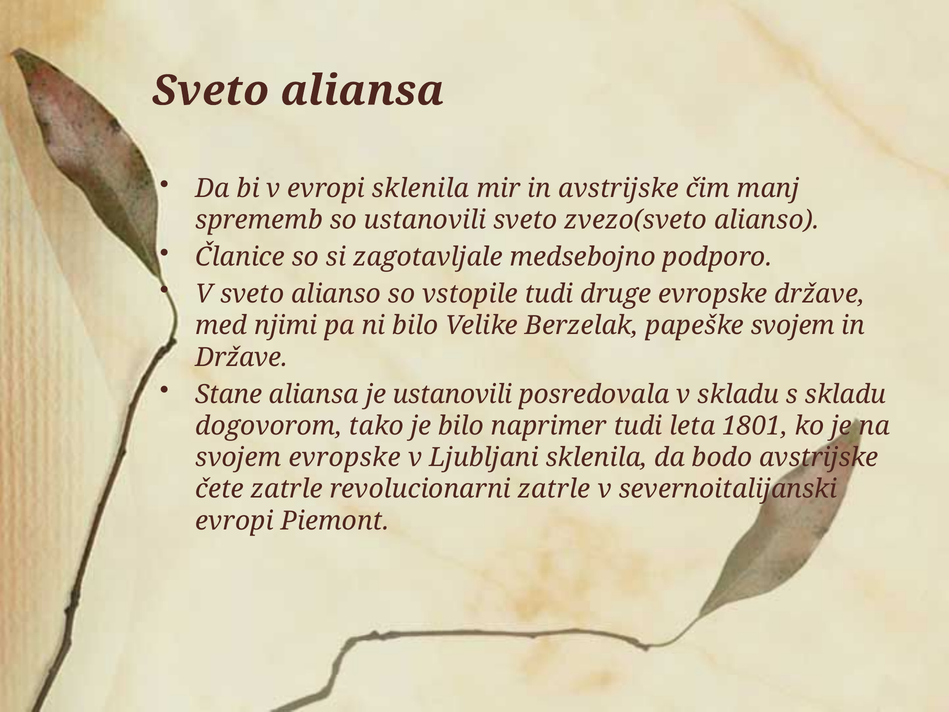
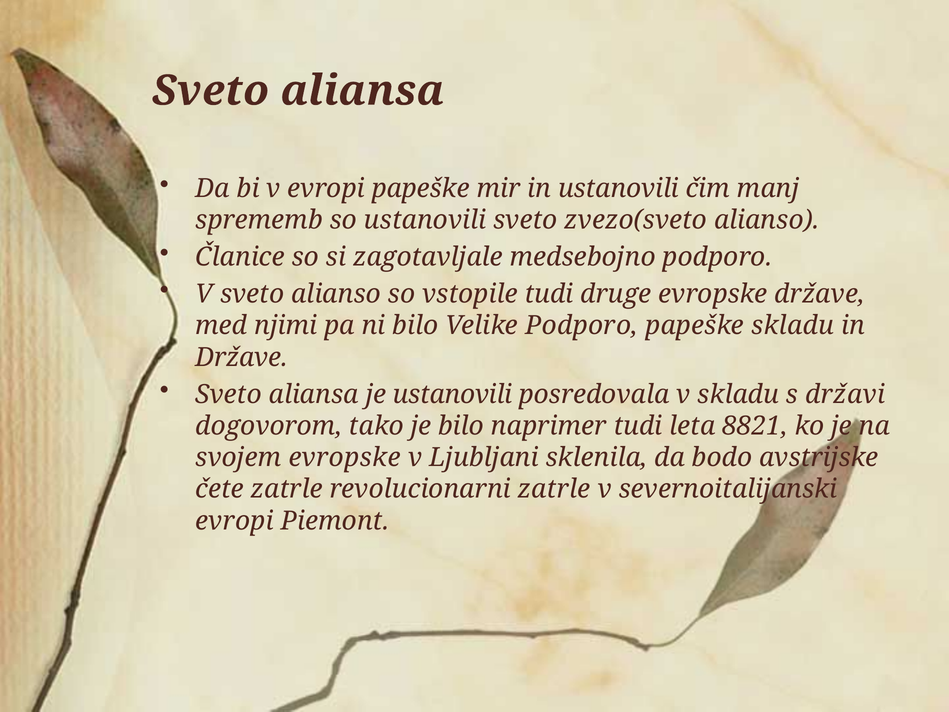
evropi sklenila: sklenila -> papeške
in avstrijske: avstrijske -> ustanovili
Velike Berzelak: Berzelak -> Podporo
papeške svojem: svojem -> skladu
Stane at (229, 394): Stane -> Sveto
s skladu: skladu -> državi
1801: 1801 -> 8821
